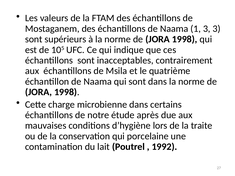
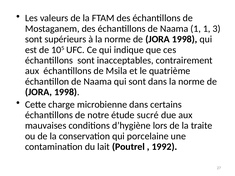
1 3: 3 -> 1
après: après -> sucré
